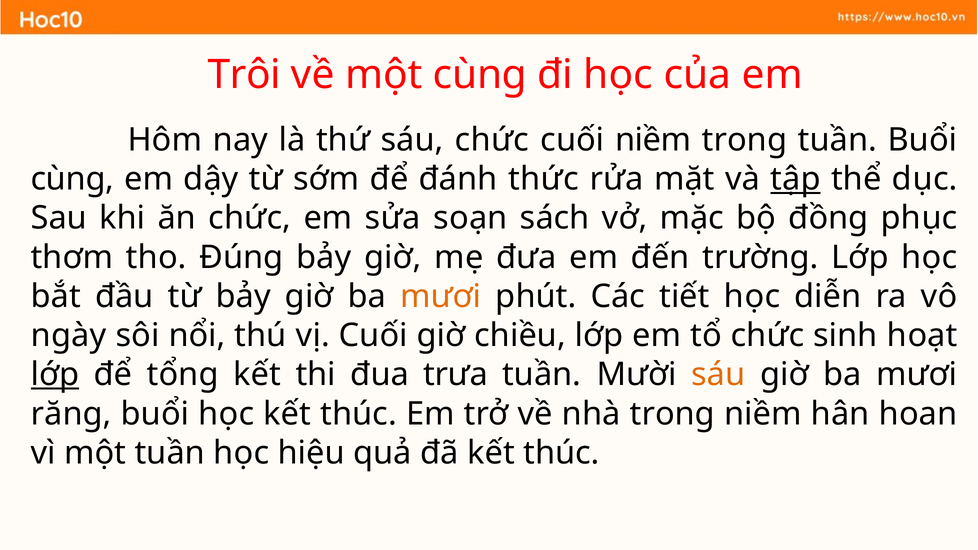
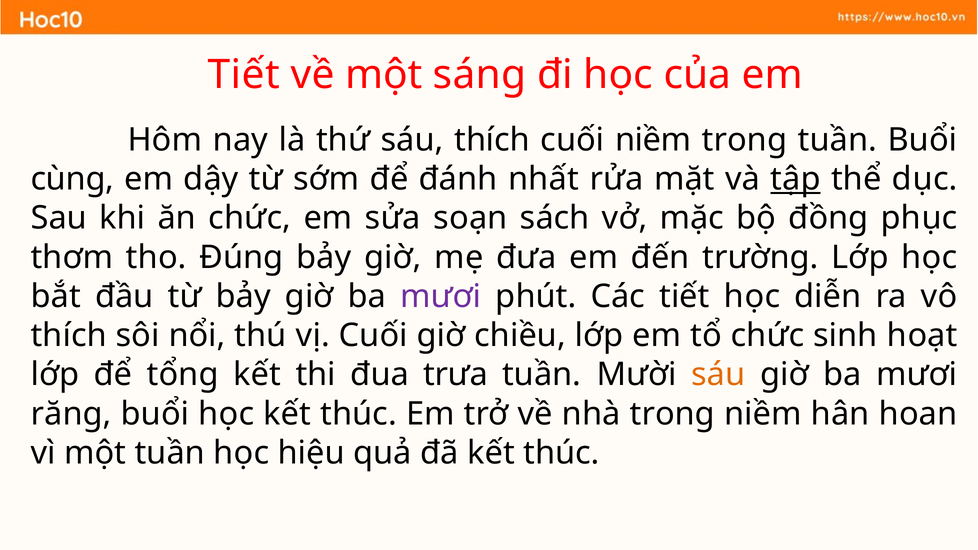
Trôi at (244, 75): Trôi -> Tiết
một cùng: cùng -> sáng
sáu chức: chức -> thích
thức: thức -> nhất
mươi at (441, 296) colour: orange -> purple
ngày at (69, 336): ngày -> thích
lớp at (55, 375) underline: present -> none
